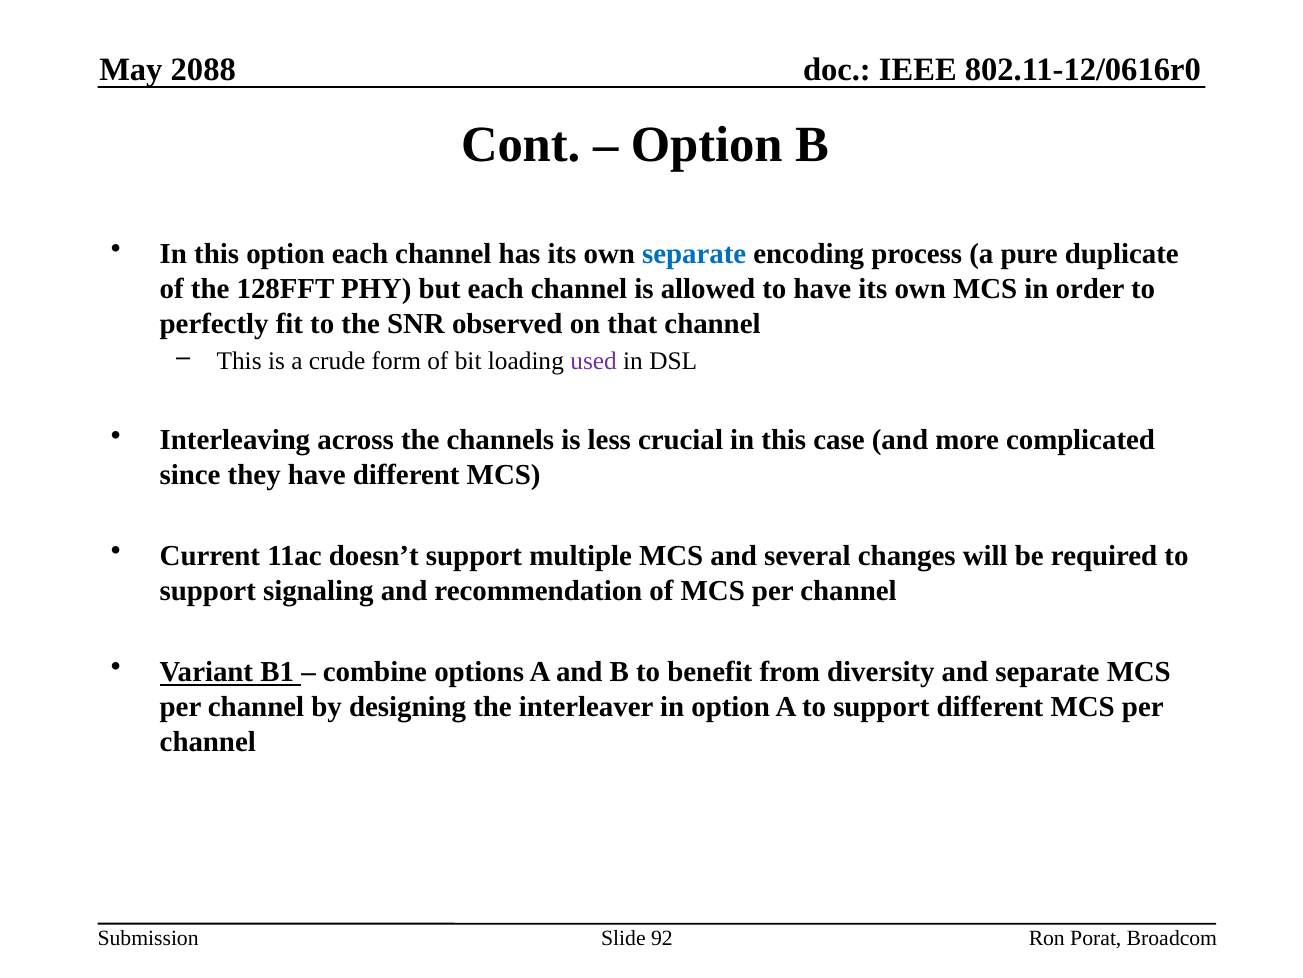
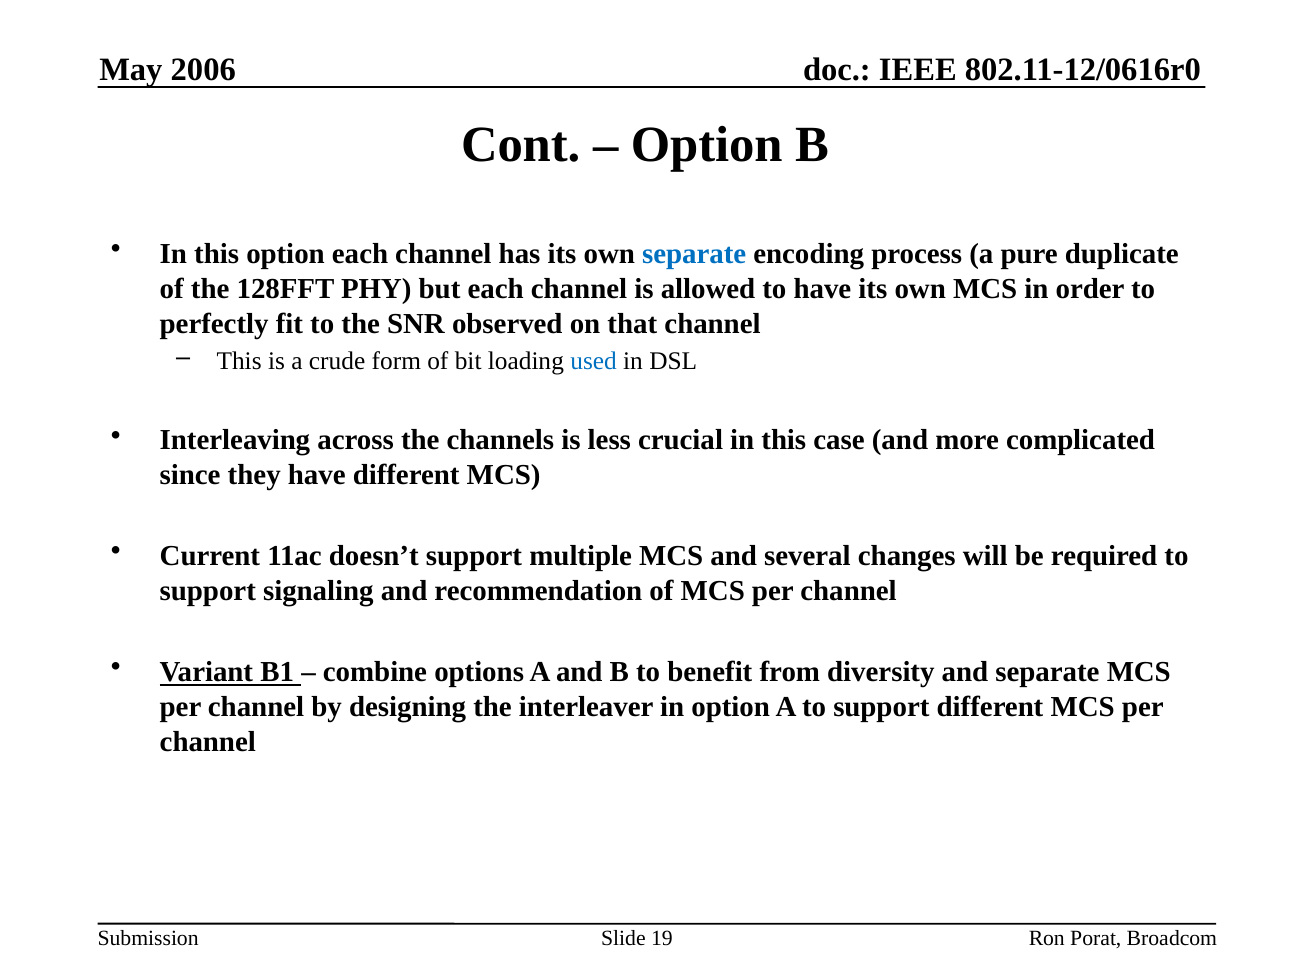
2088: 2088 -> 2006
used colour: purple -> blue
92: 92 -> 19
